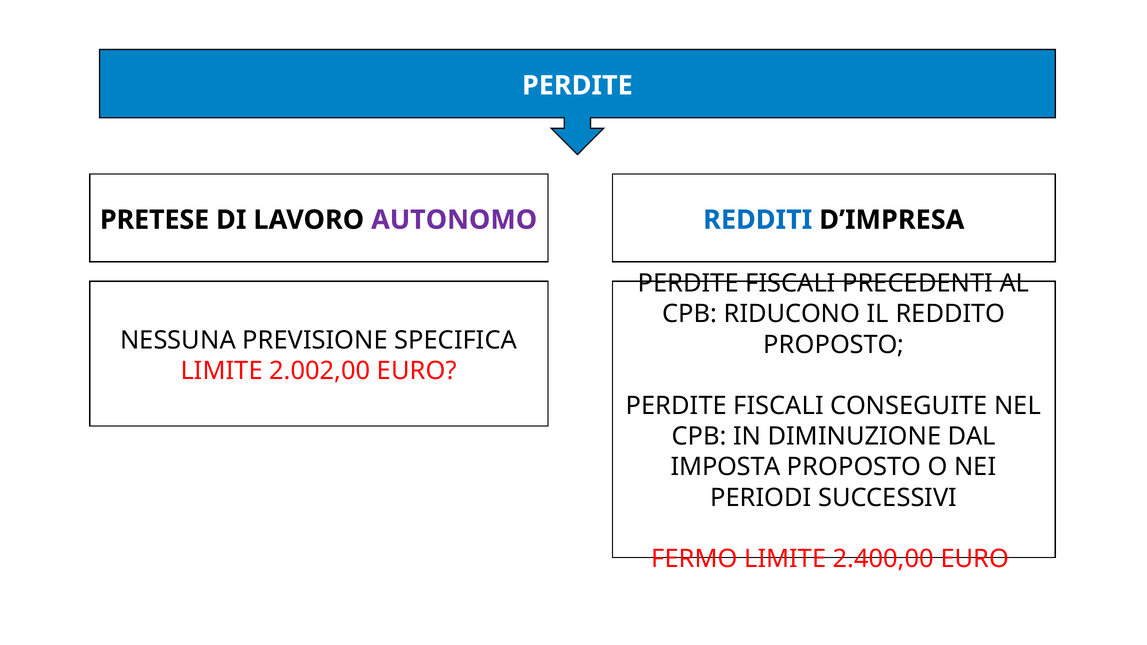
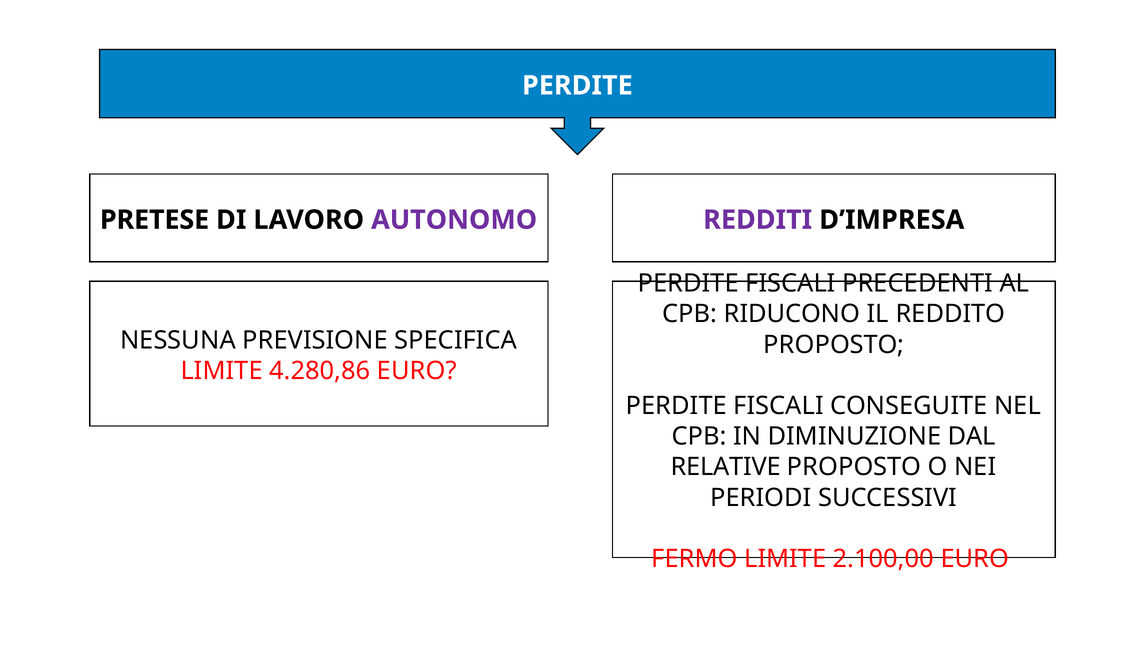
REDDITI colour: blue -> purple
2.002,00: 2.002,00 -> 4.280,86
IMPOSTA: IMPOSTA -> RELATIVE
2.400,00: 2.400,00 -> 2.100,00
